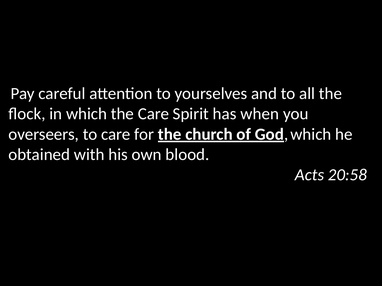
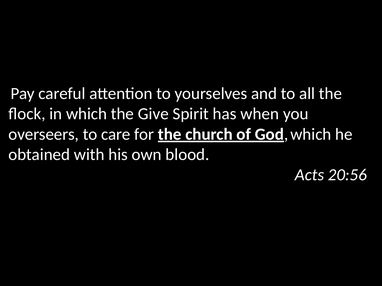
the Care: Care -> Give
20:58: 20:58 -> 20:56
